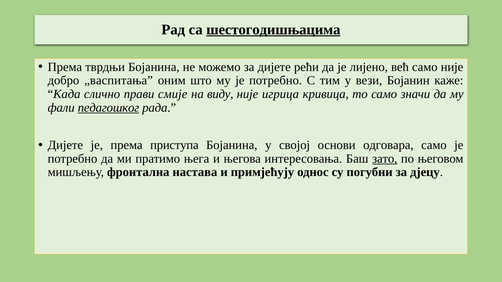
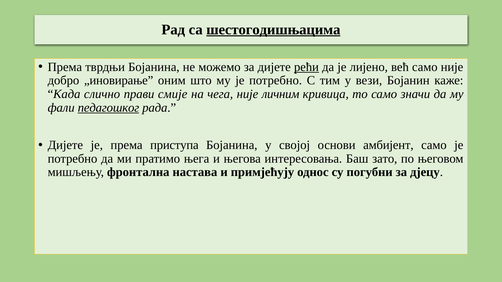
рећи underline: none -> present
„васпитања: „васпитања -> „иновирање
виду: виду -> чега
игрица: игрица -> личним
одговара: одговара -> амбијент
зато underline: present -> none
